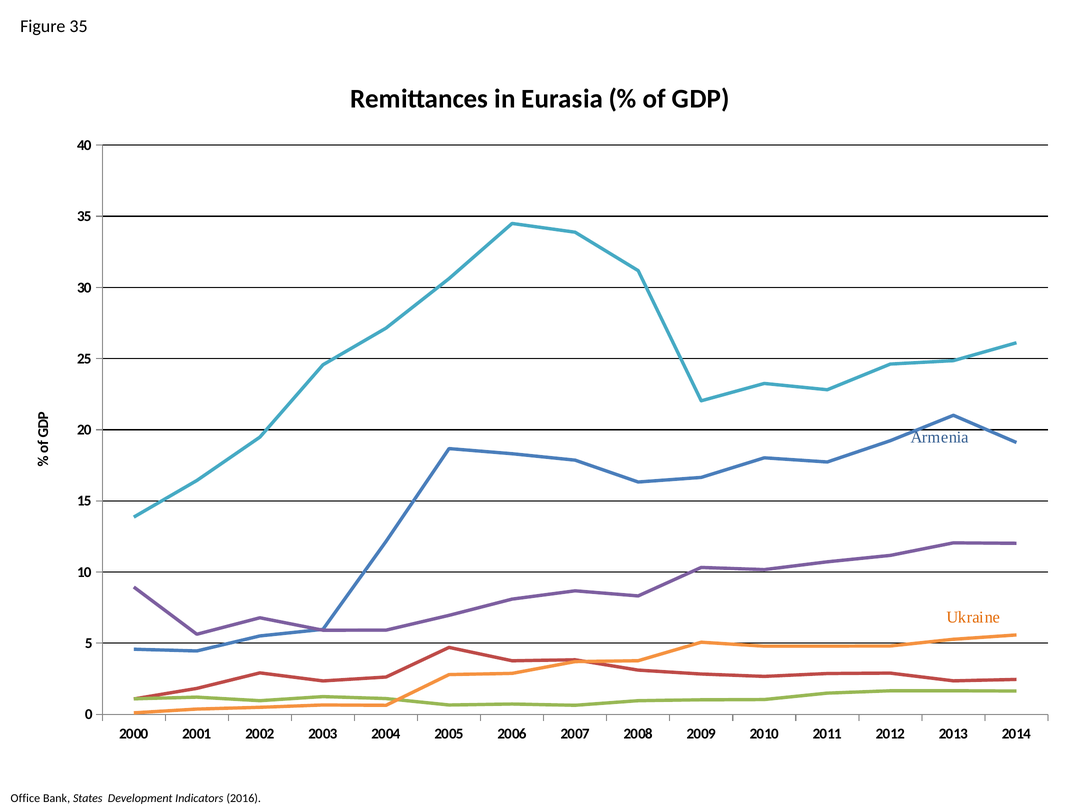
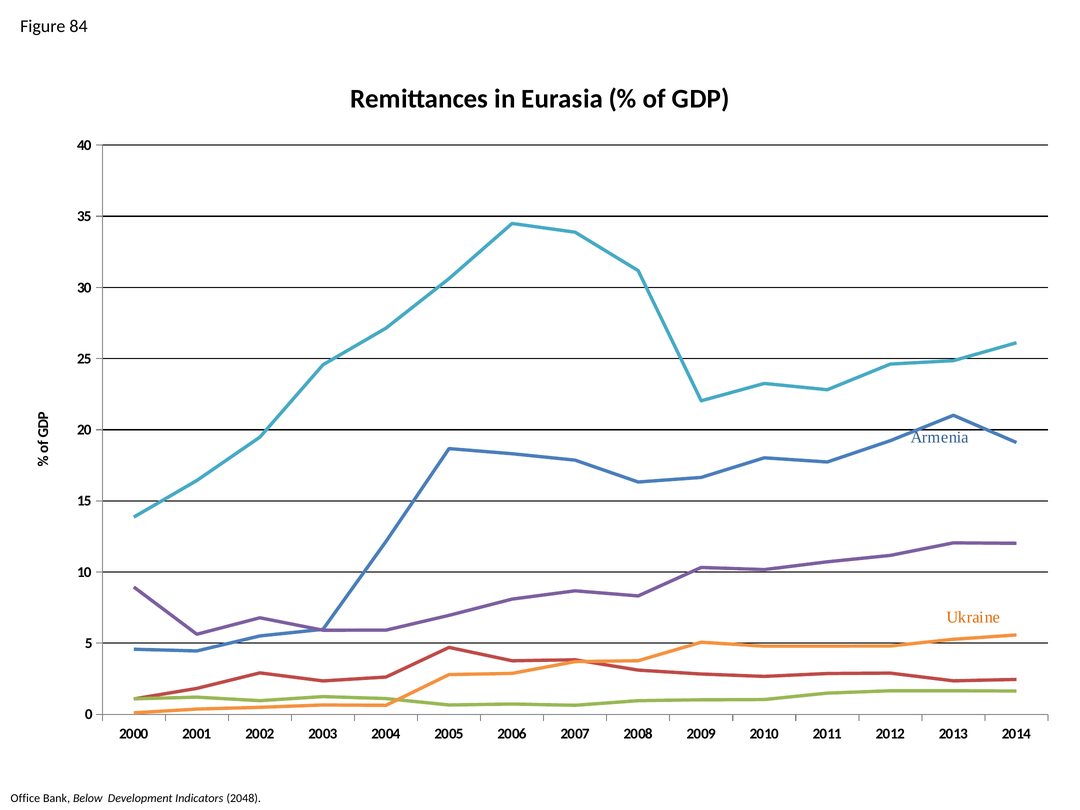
Figure 35: 35 -> 84
States: States -> Below
2016: 2016 -> 2048
